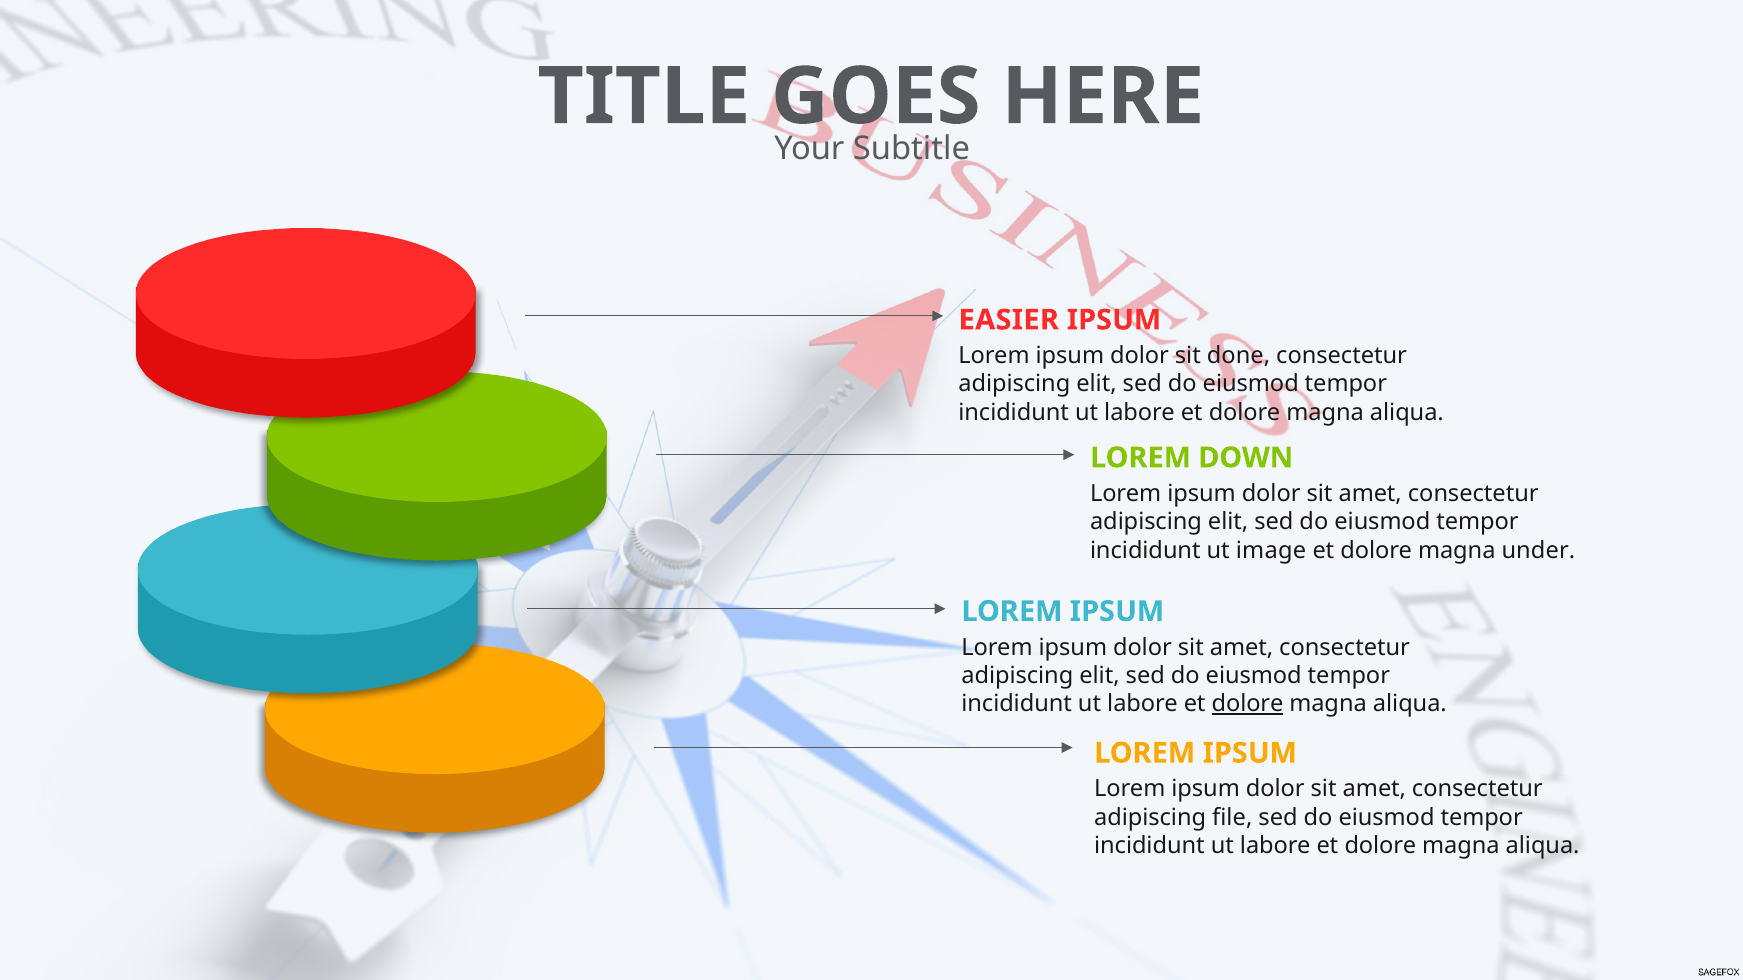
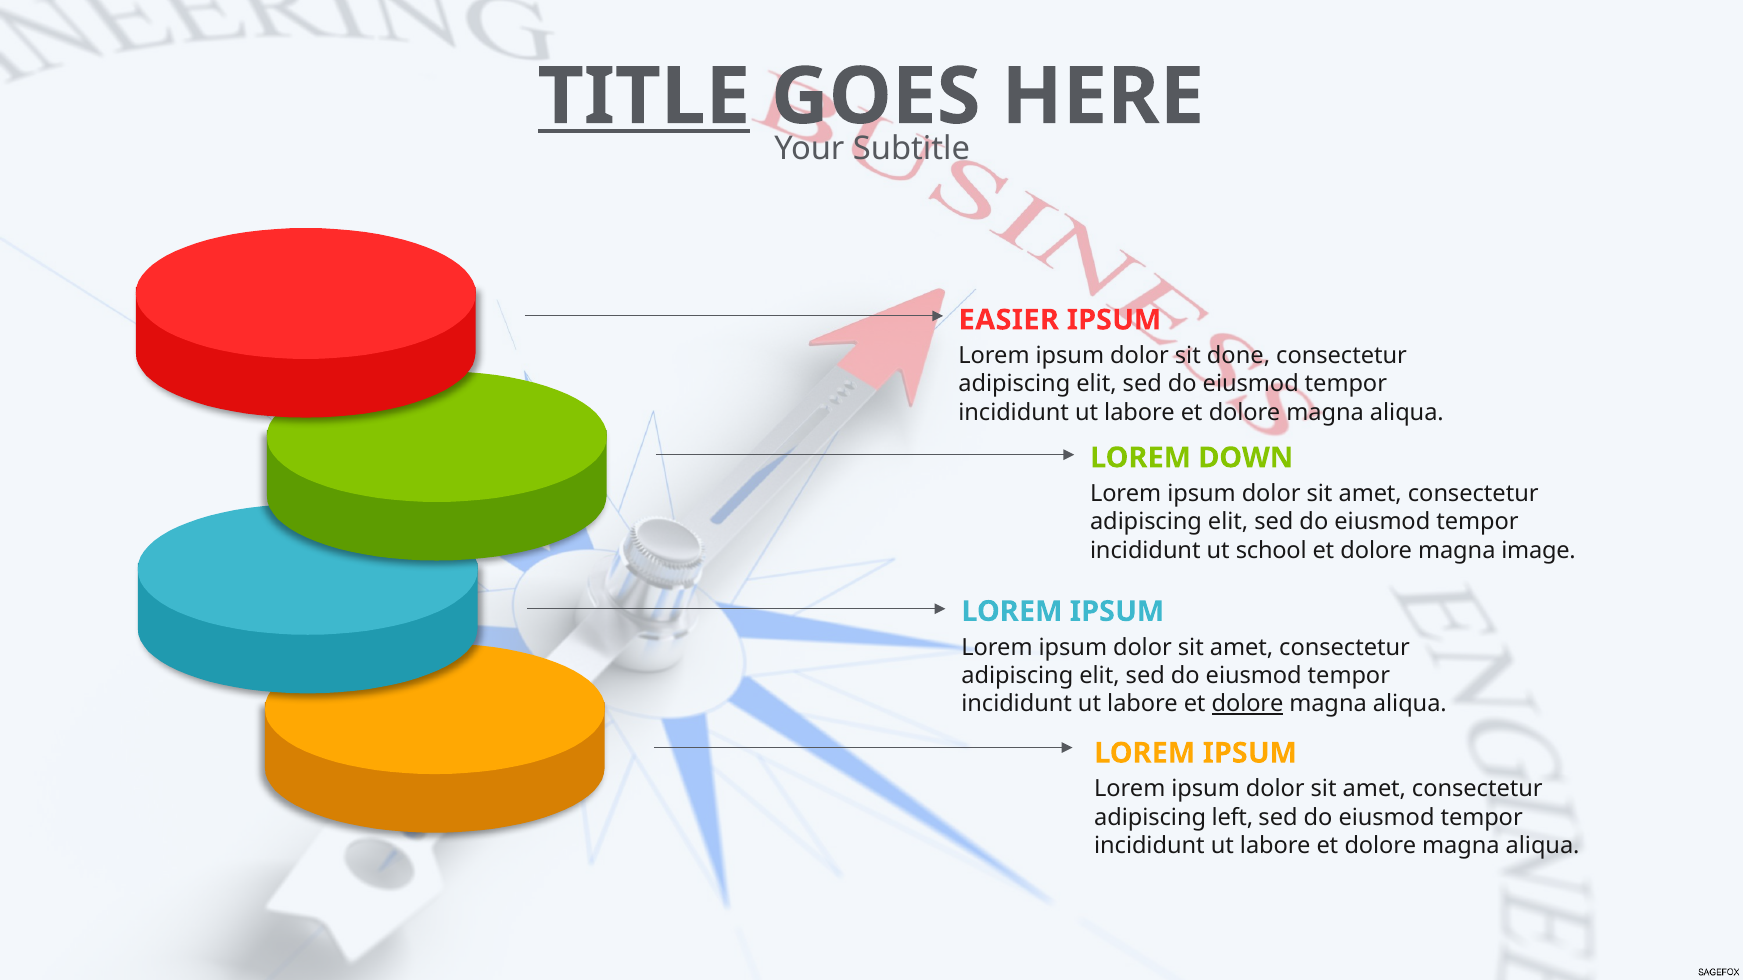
TITLE underline: none -> present
image: image -> school
under: under -> image
file: file -> left
